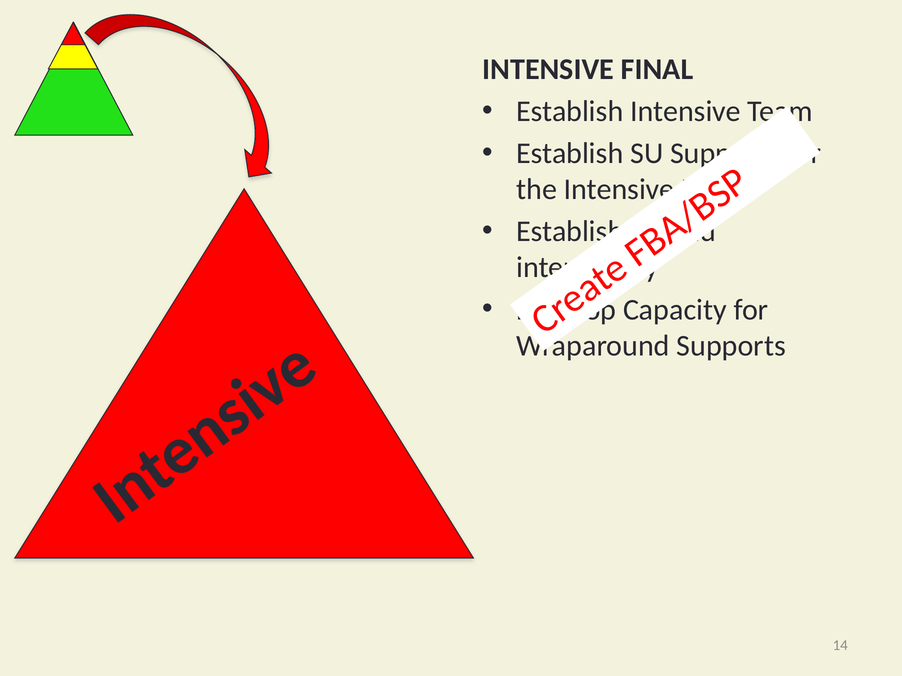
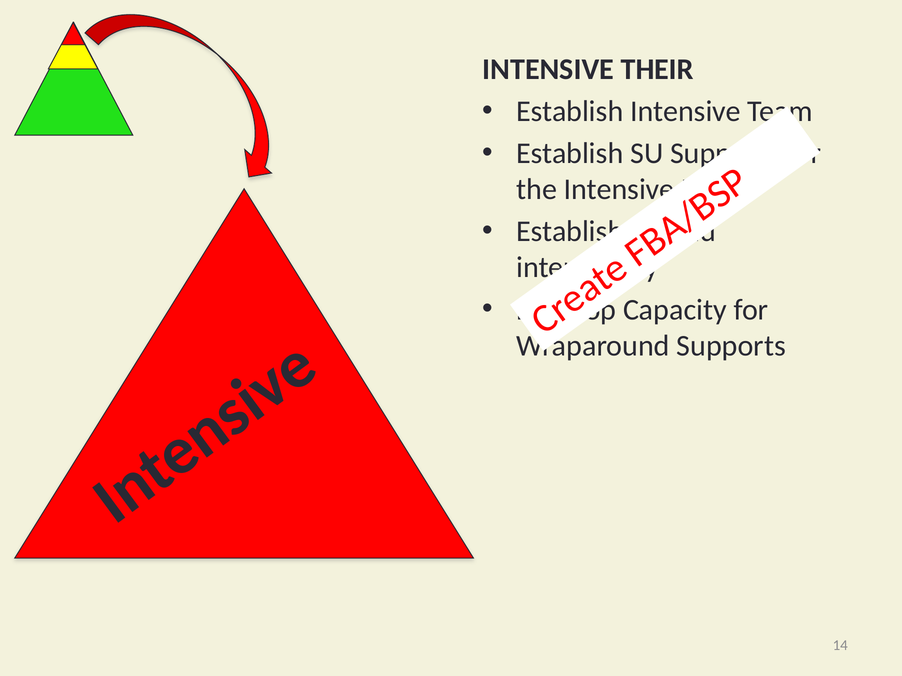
FINAL: FINAL -> THEIR
